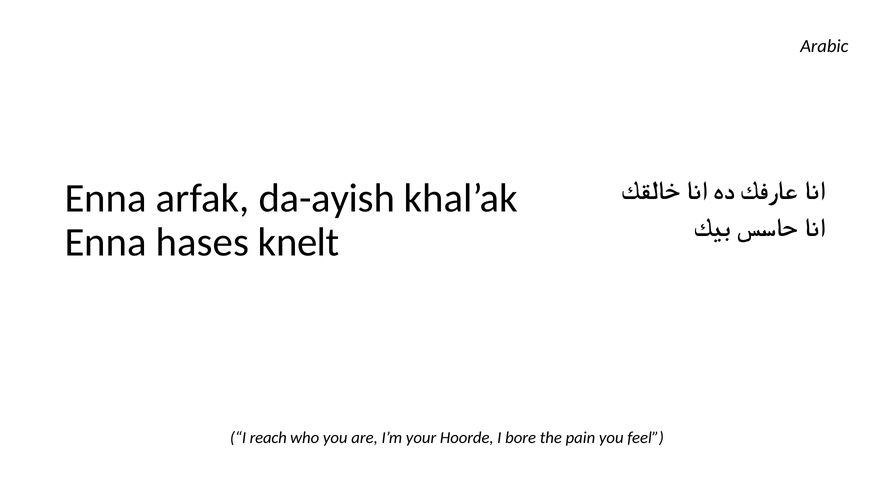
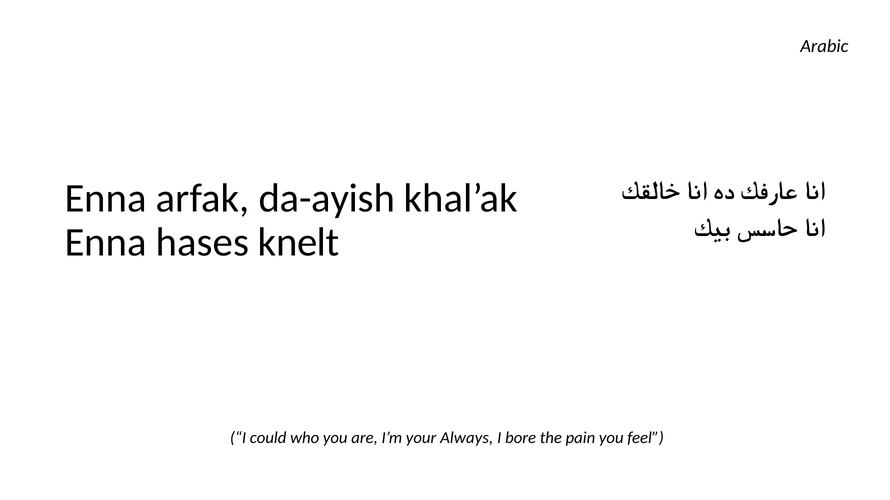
reach: reach -> could
Hoorde: Hoorde -> Always
